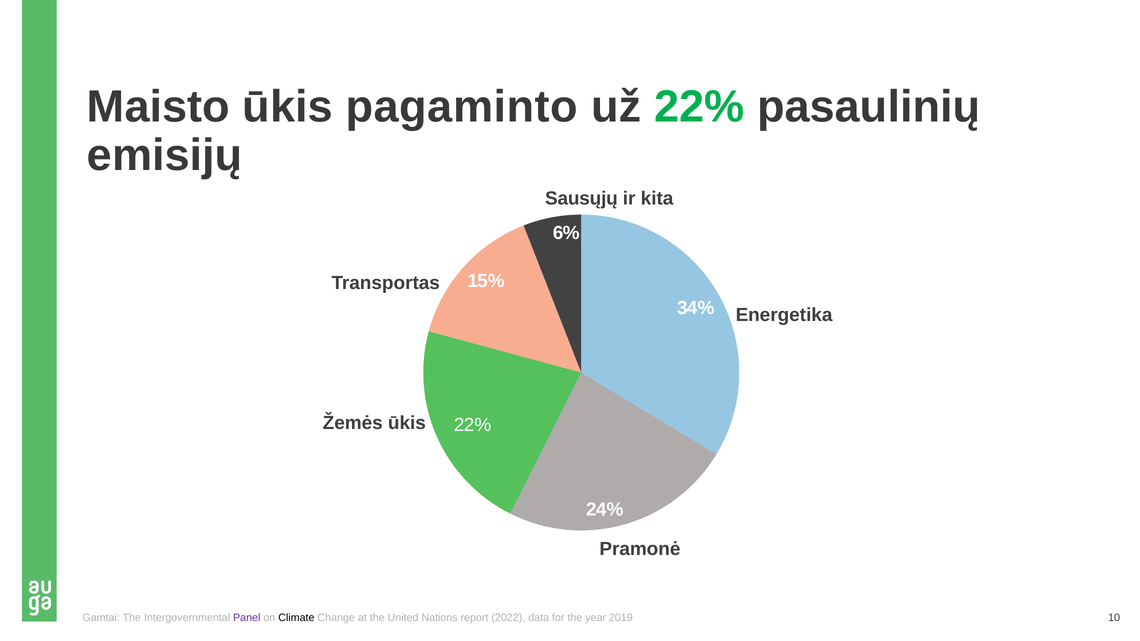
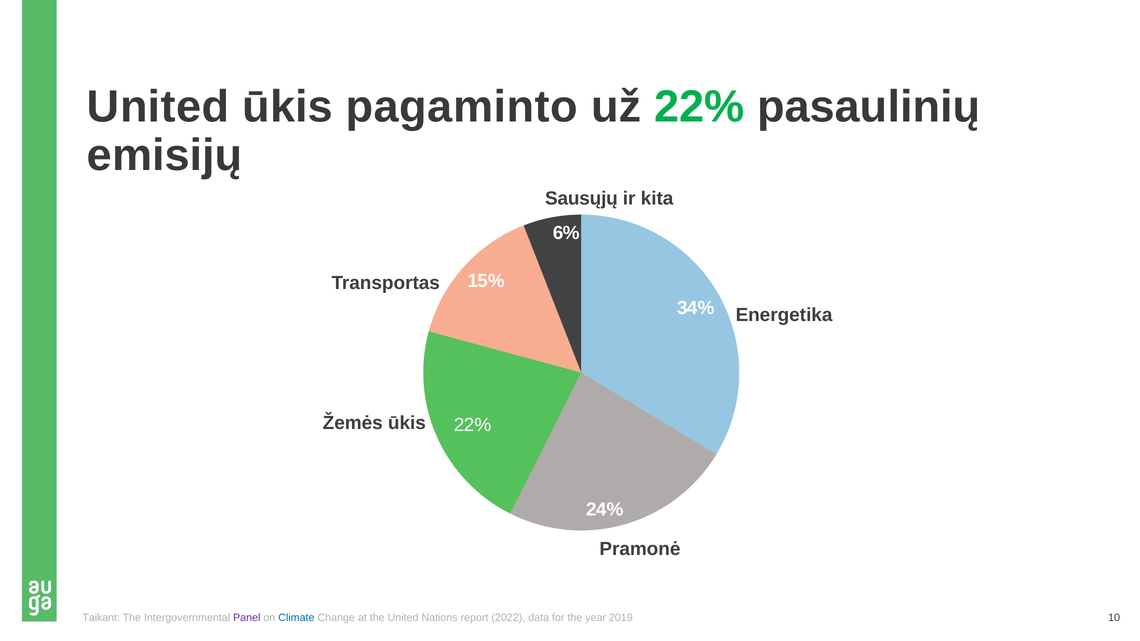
Maisto at (158, 107): Maisto -> United
Gamtai: Gamtai -> Taikant
Climate colour: black -> blue
